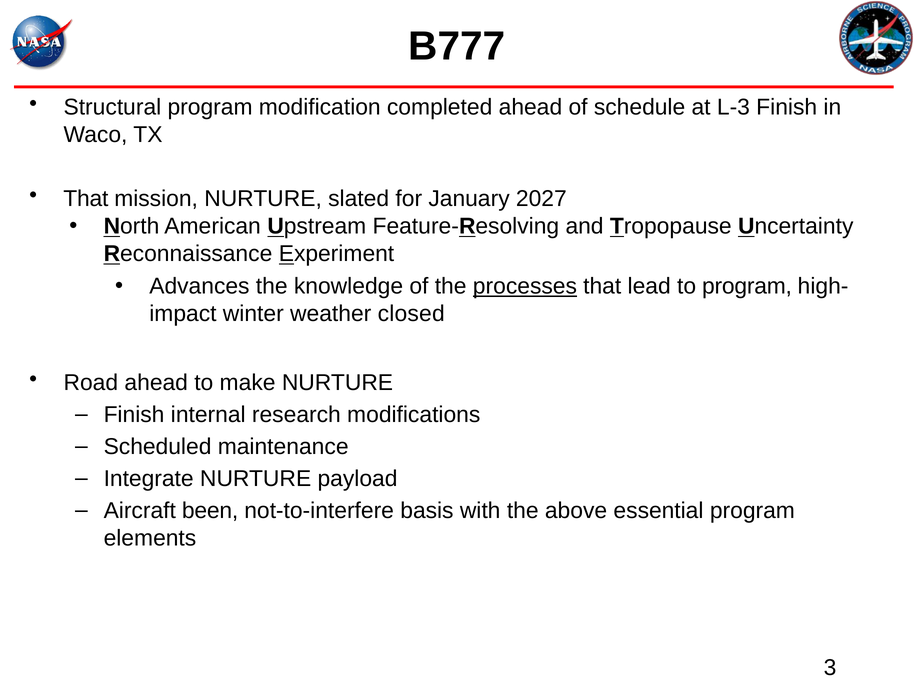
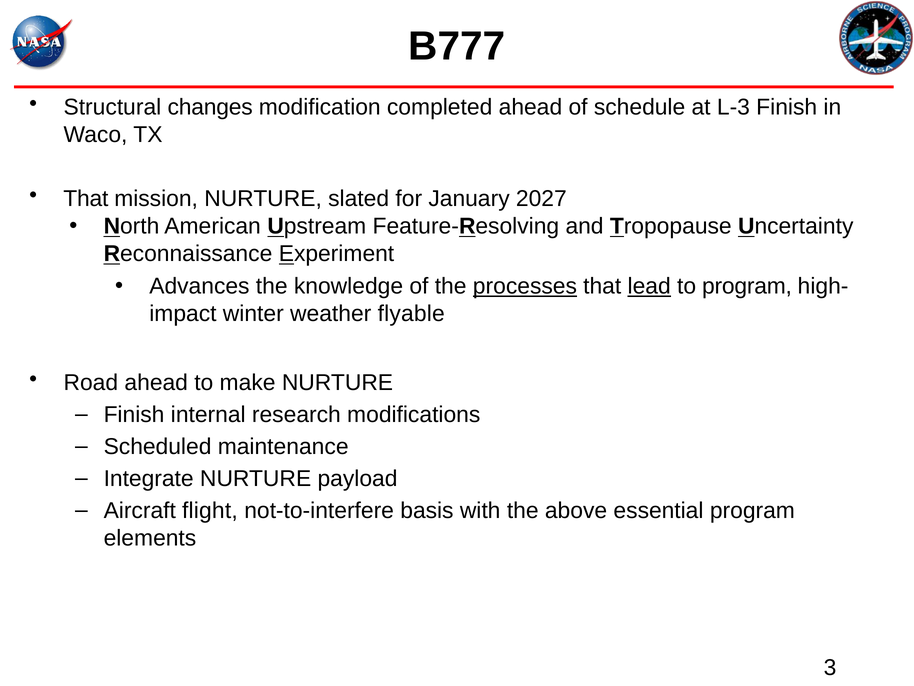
Structural program: program -> changes
lead underline: none -> present
closed: closed -> flyable
been: been -> flight
